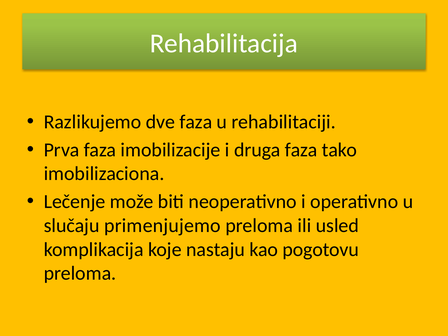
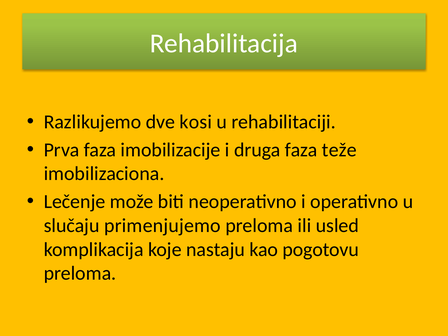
dve faza: faza -> kosi
tako: tako -> teže
